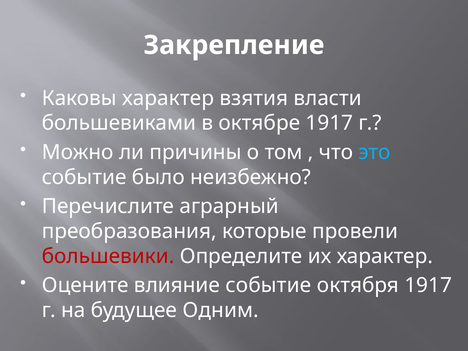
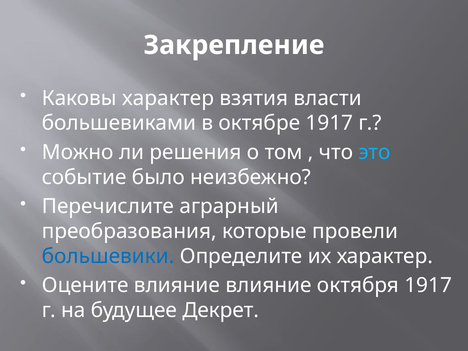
причины: причины -> решения
большевики colour: red -> blue
влияние событие: событие -> влияние
Одним: Одним -> Декрет
